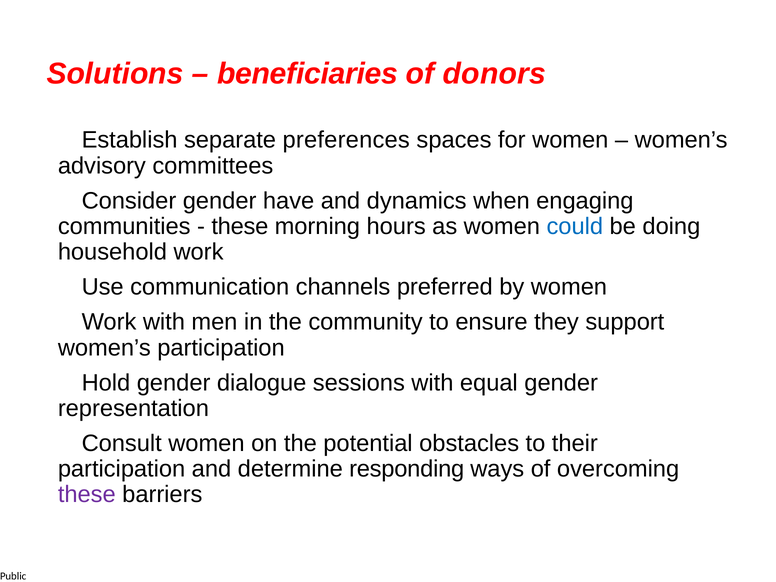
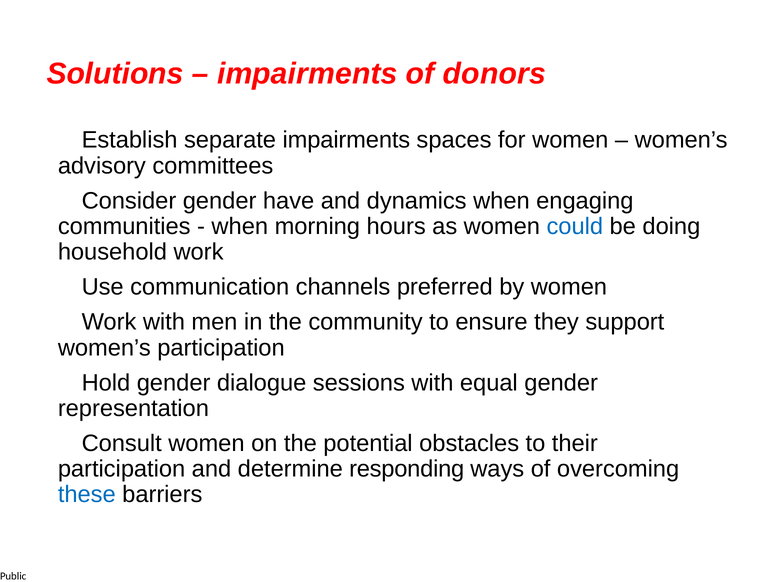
beneficiaries at (307, 74): beneficiaries -> impairments
separate preferences: preferences -> impairments
these at (240, 226): these -> when
these at (87, 495) colour: purple -> blue
